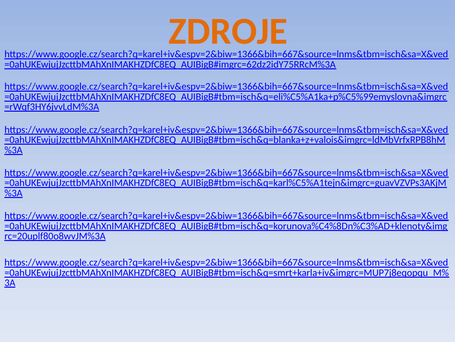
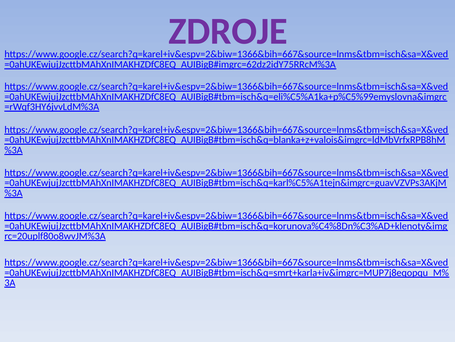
ZDROJE colour: orange -> purple
